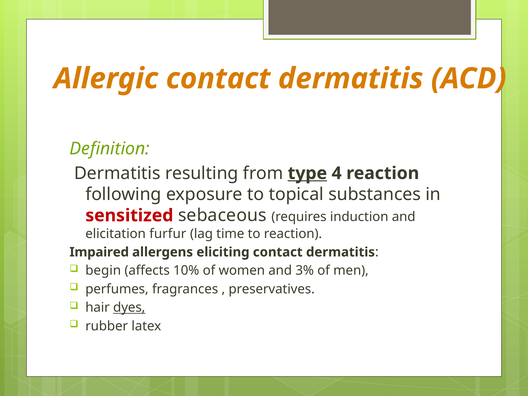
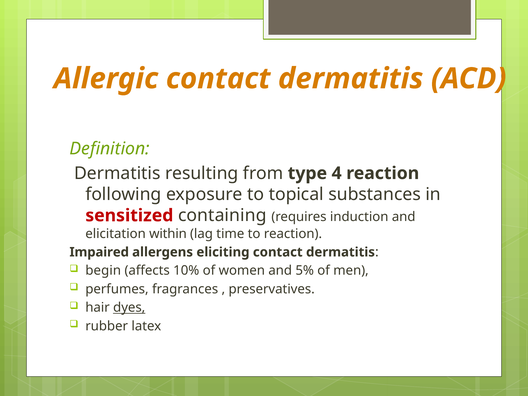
type underline: present -> none
sebaceous: sebaceous -> containing
furfur: furfur -> within
3%: 3% -> 5%
